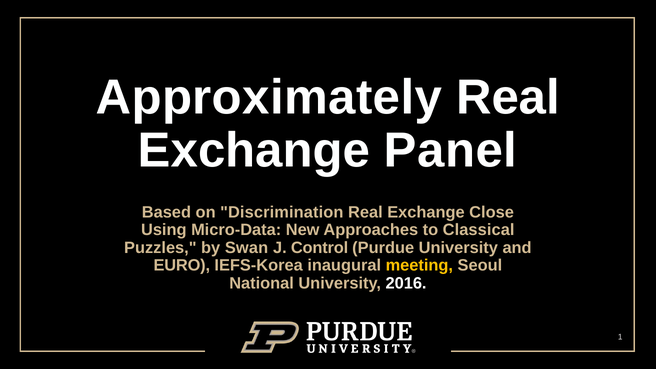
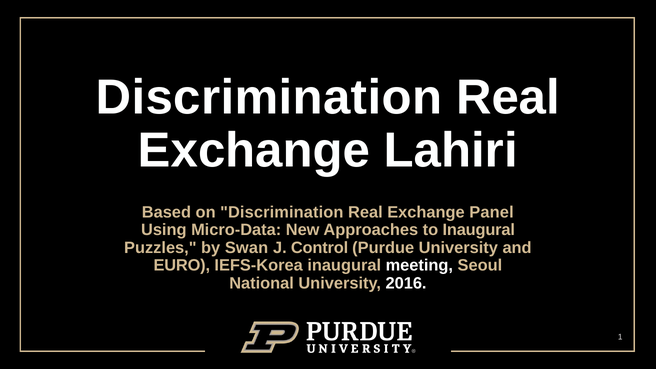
Approximately at (269, 98): Approximately -> Discrimination
Panel: Panel -> Lahiri
Close: Close -> Panel
to Classical: Classical -> Inaugural
meeting colour: yellow -> white
